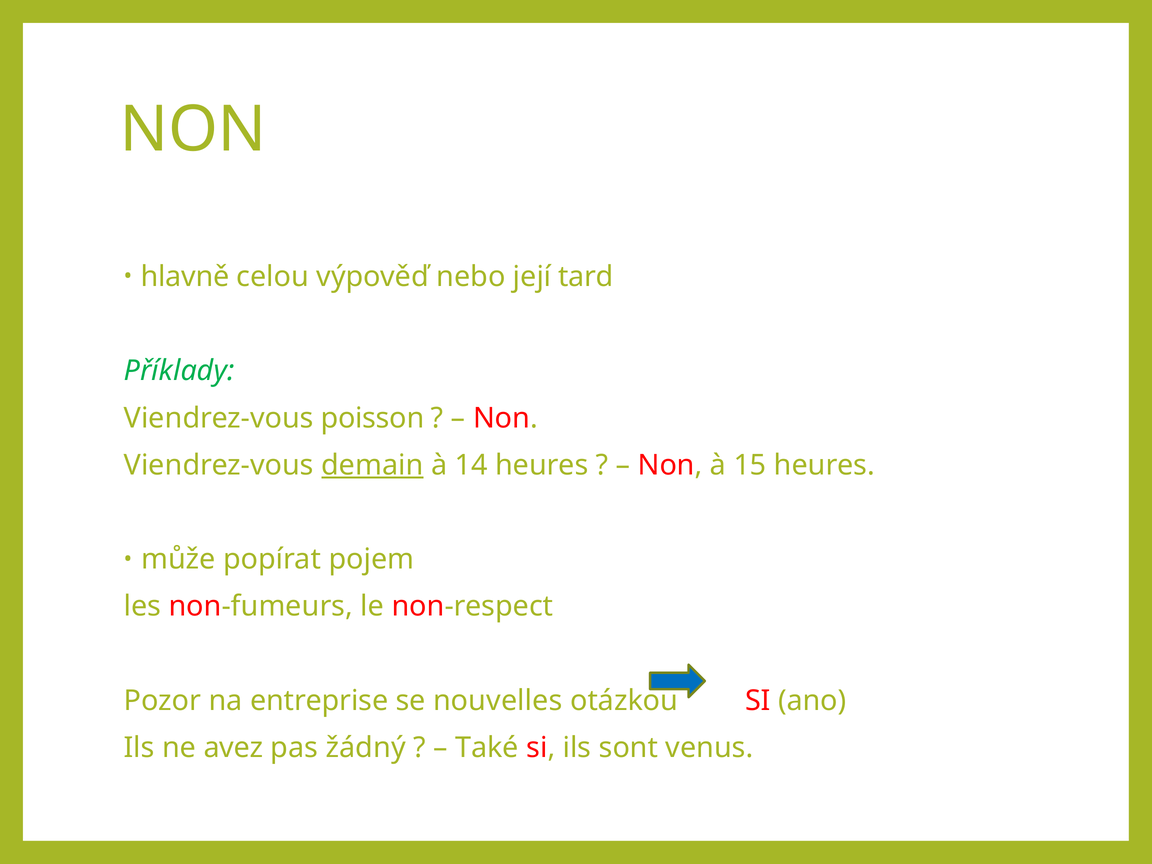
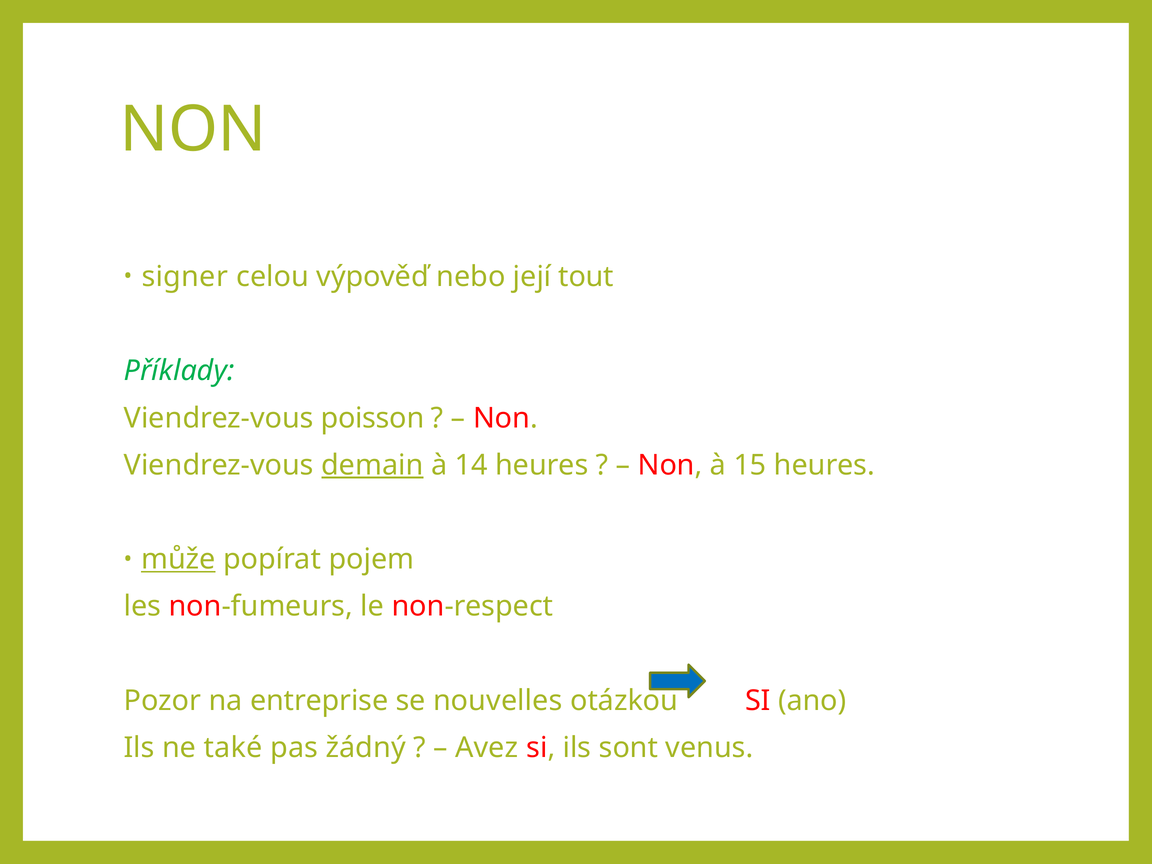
hlavně: hlavně -> signer
tard: tard -> tout
může underline: none -> present
avez: avez -> také
Také: Také -> Avez
